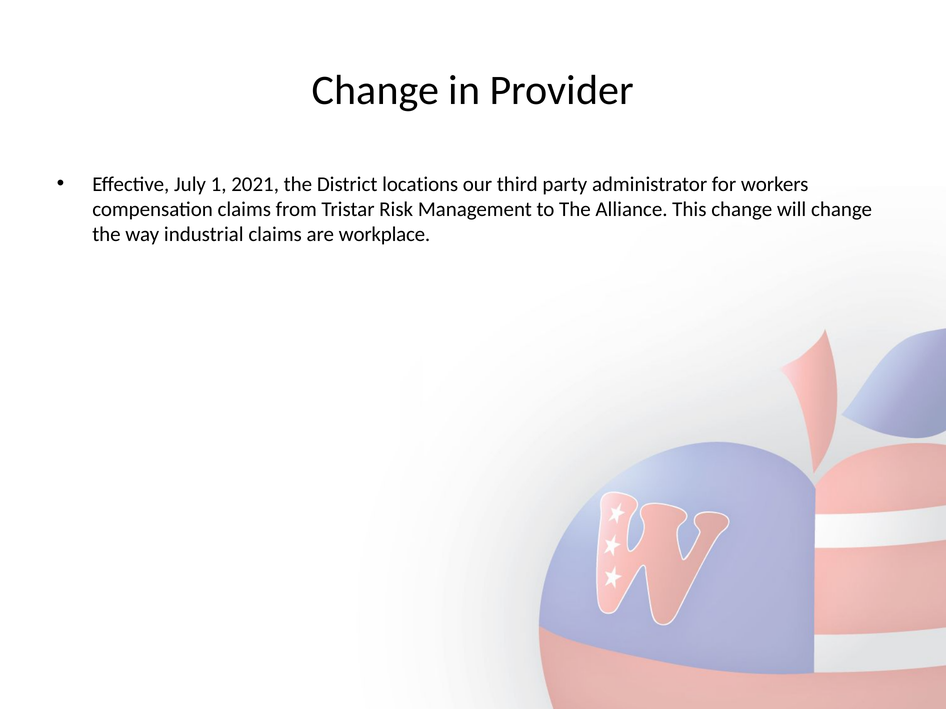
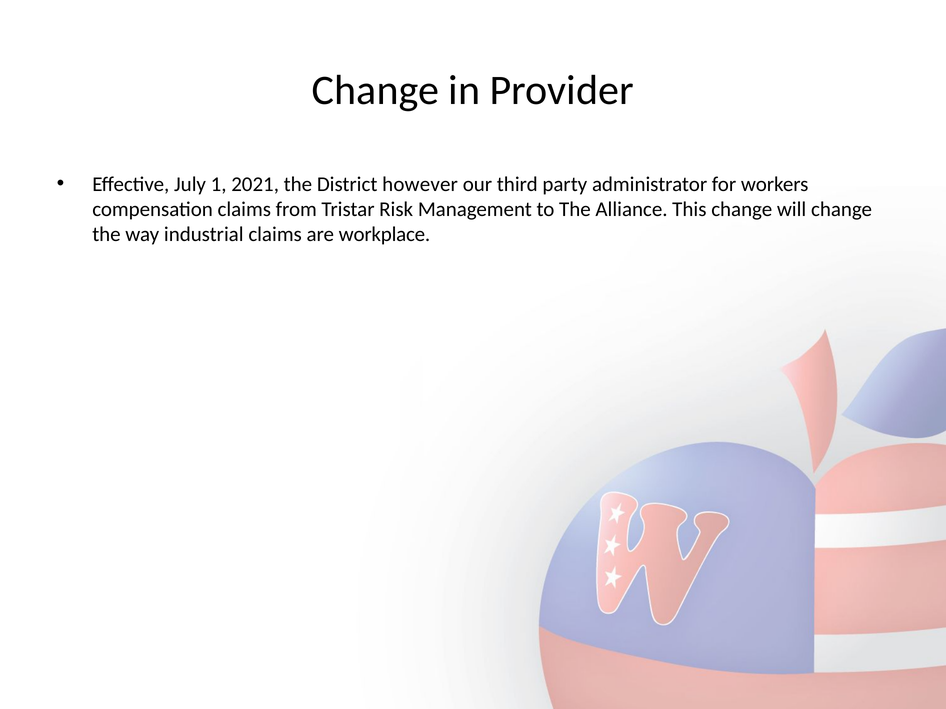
locations: locations -> however
